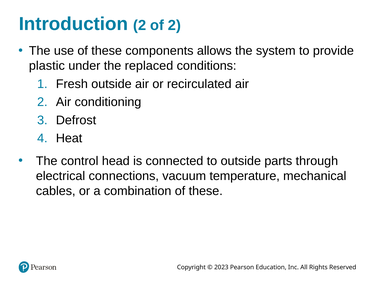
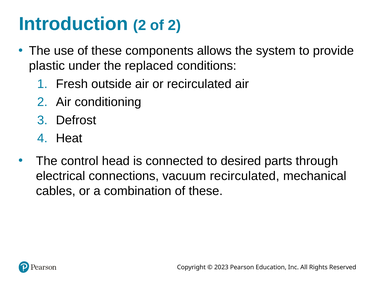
to outside: outside -> desired
vacuum temperature: temperature -> recirculated
